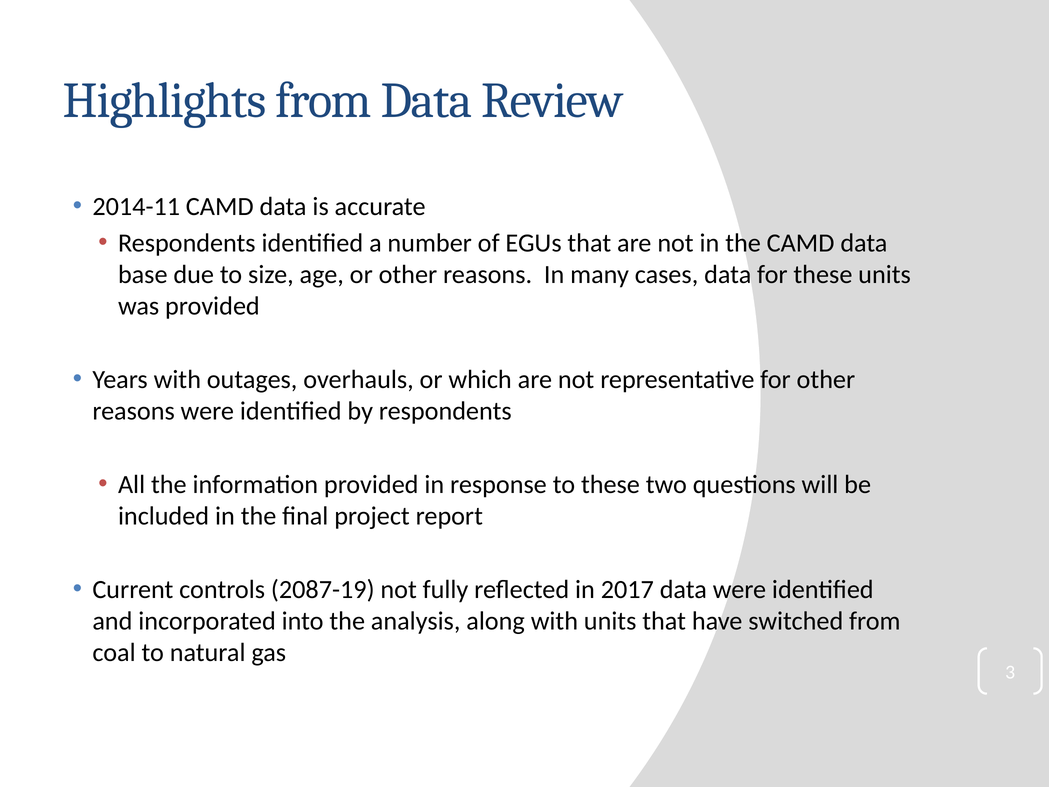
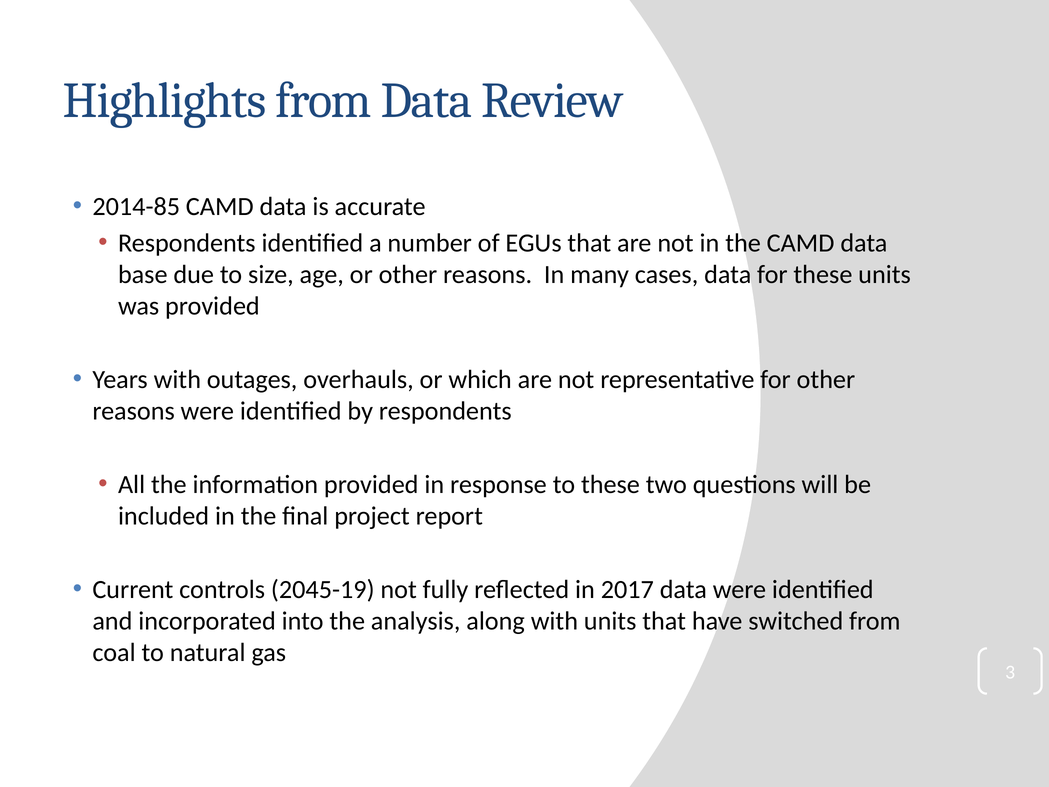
2014-11: 2014-11 -> 2014-85
2087-19: 2087-19 -> 2045-19
